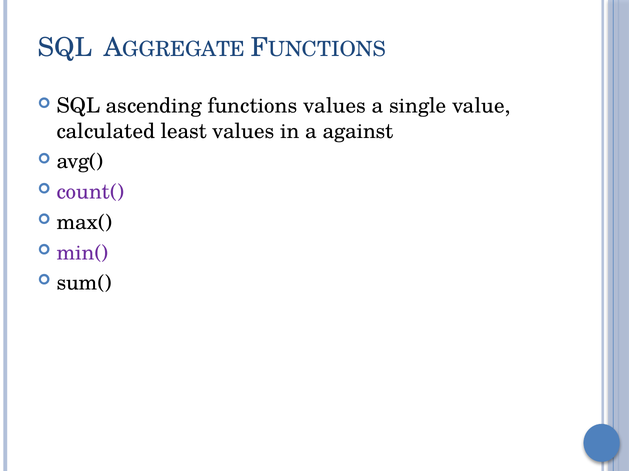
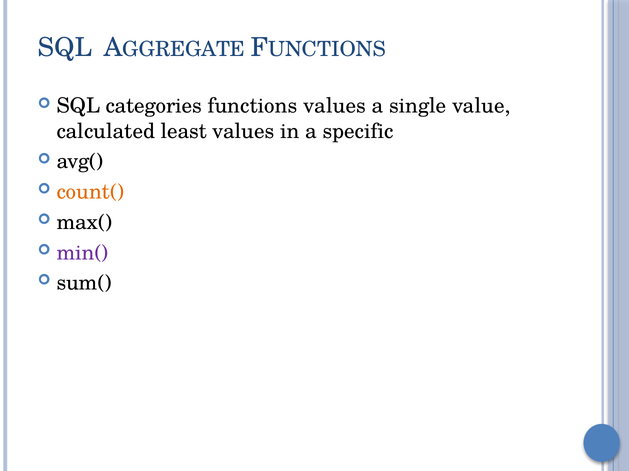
ascending: ascending -> categories
against: against -> specific
count( colour: purple -> orange
